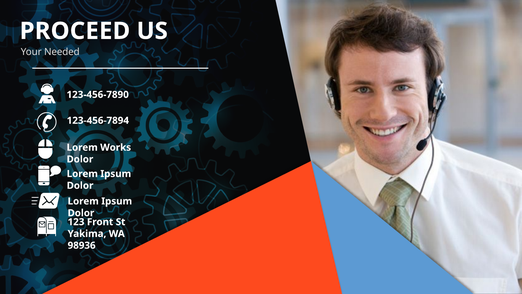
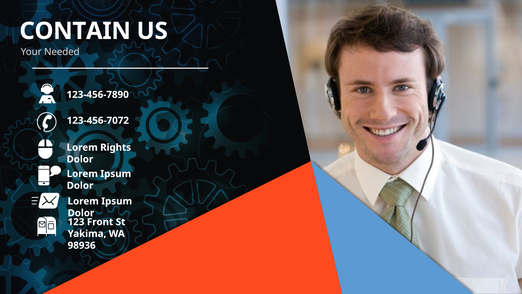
PROCEED: PROCEED -> CONTAIN
123-456-7894: 123-456-7894 -> 123-456-7072
Works: Works -> Rights
